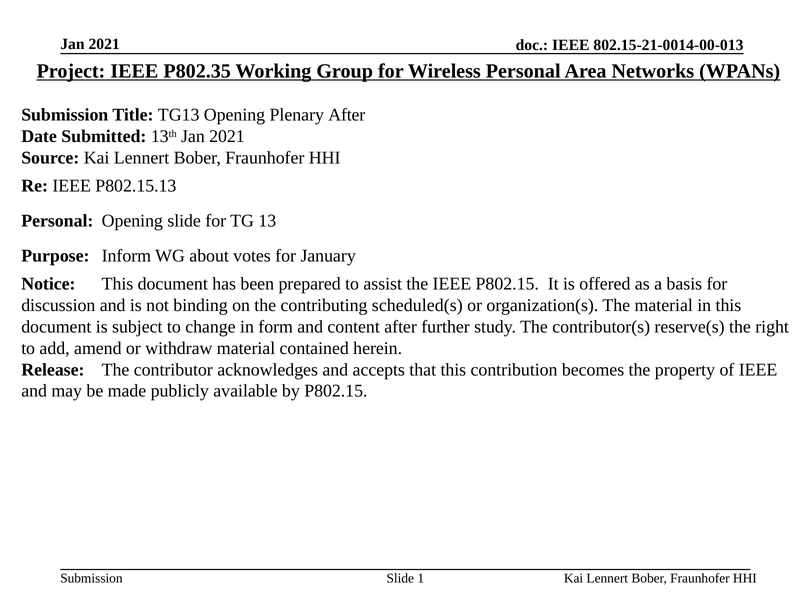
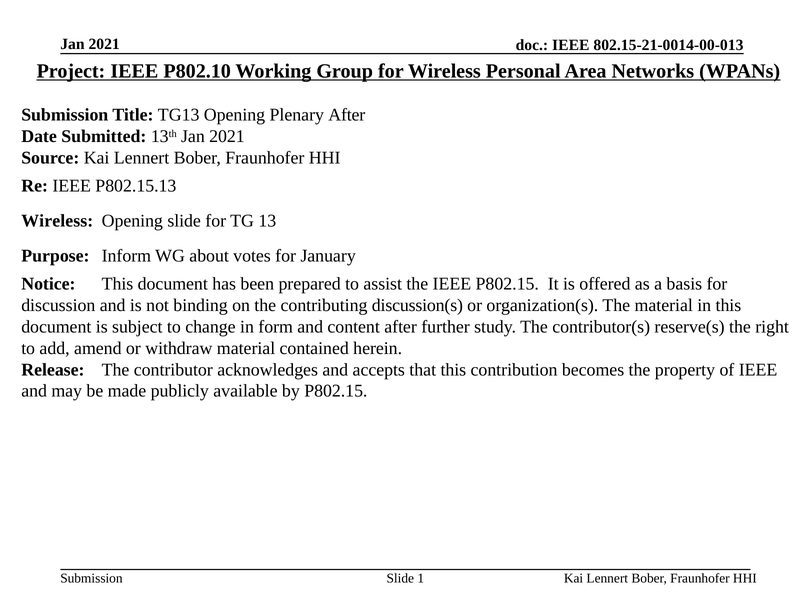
P802.35: P802.35 -> P802.10
Personal at (57, 221): Personal -> Wireless
scheduled(s: scheduled(s -> discussion(s
